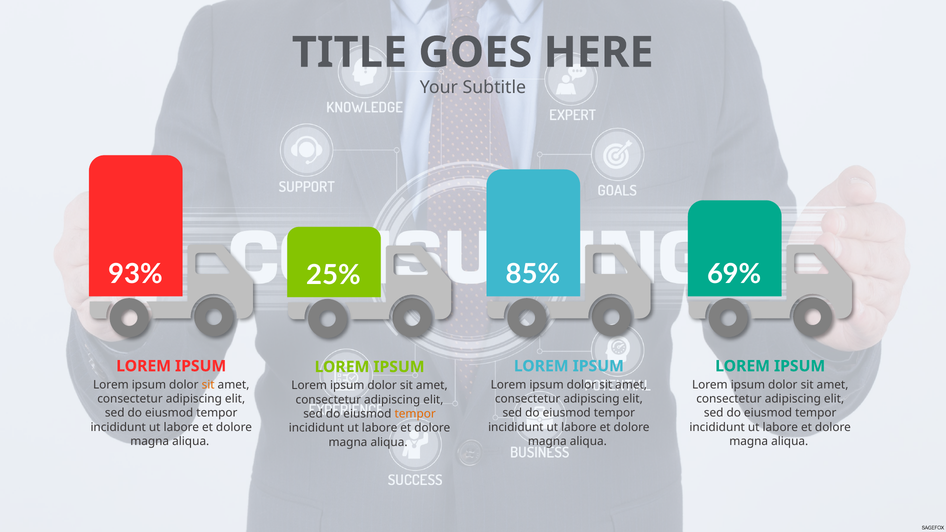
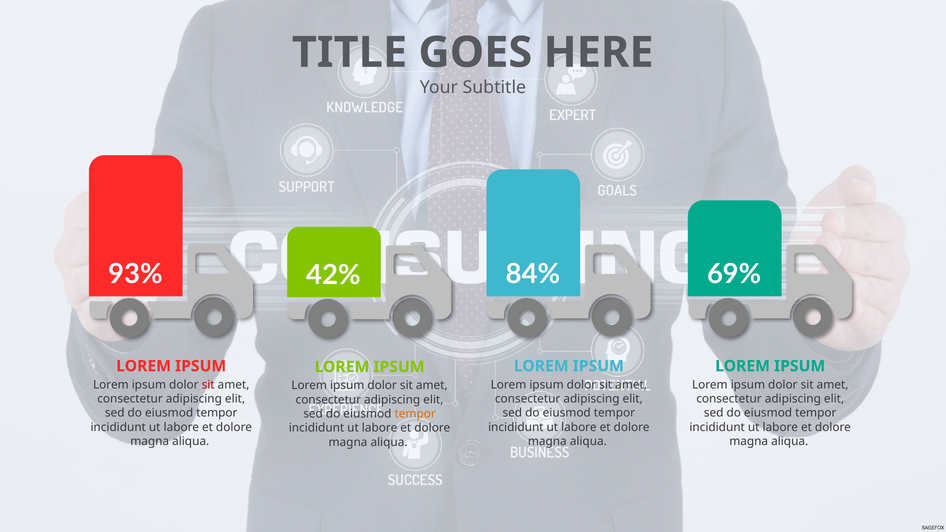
85%: 85% -> 84%
25%: 25% -> 42%
sit at (208, 385) colour: orange -> red
